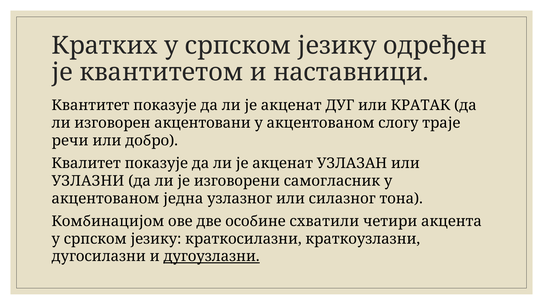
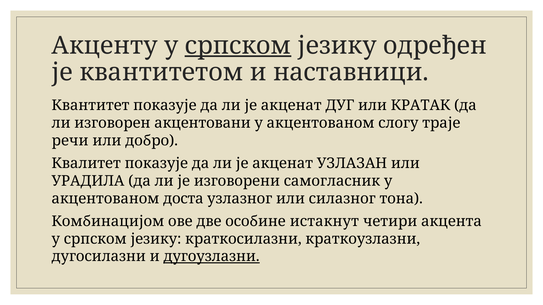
Кратких: Кратких -> Акценту
српском at (238, 46) underline: none -> present
УЗЛАЗНИ: УЗЛАЗНИ -> УРАДИЛА
једна: једна -> доста
схватили: схватили -> истакнут
